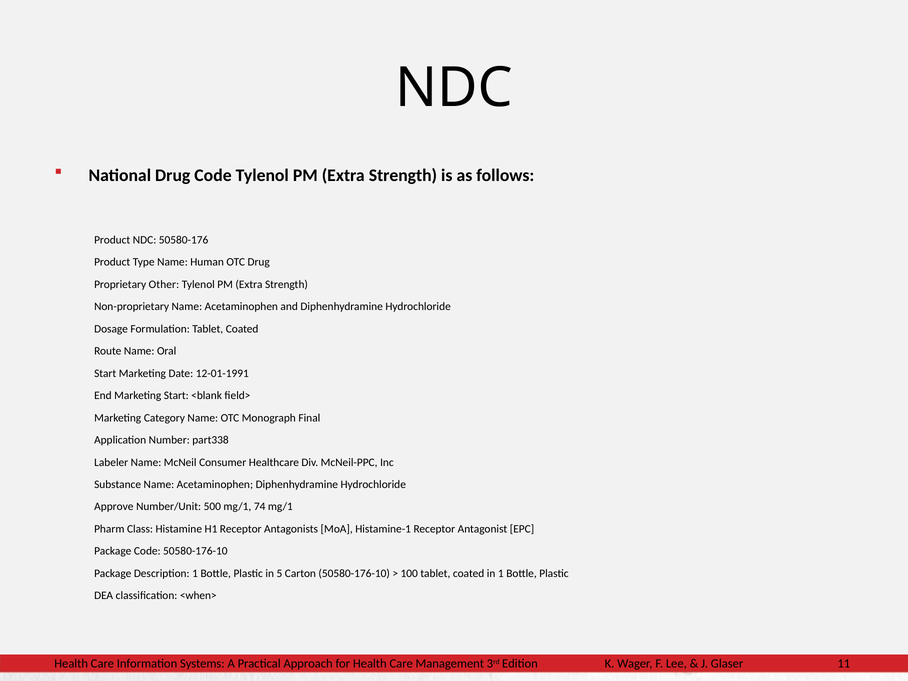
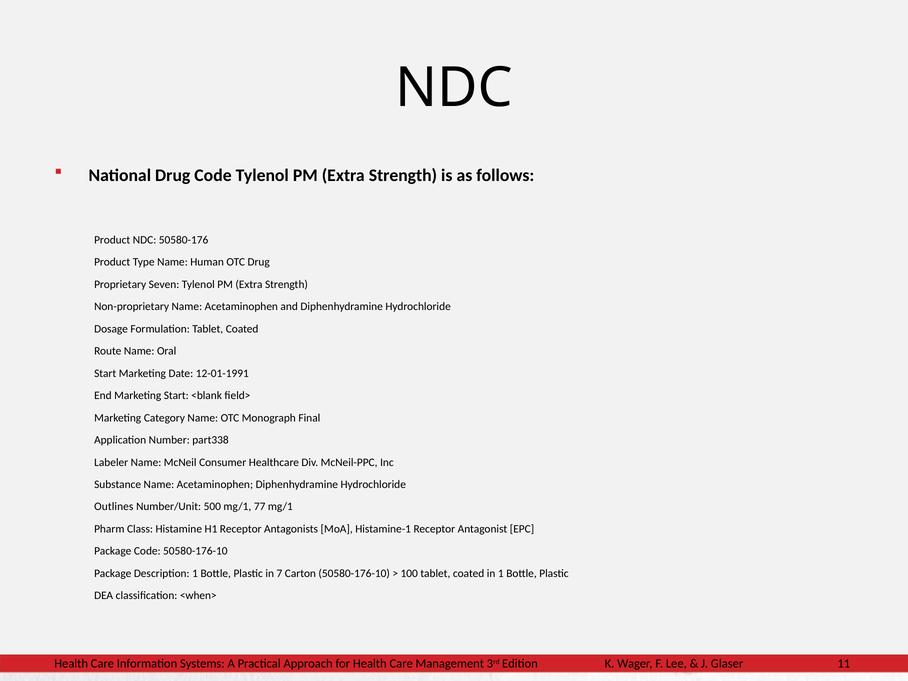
Other: Other -> Seven
Approve: Approve -> Outlines
74: 74 -> 77
5: 5 -> 7
